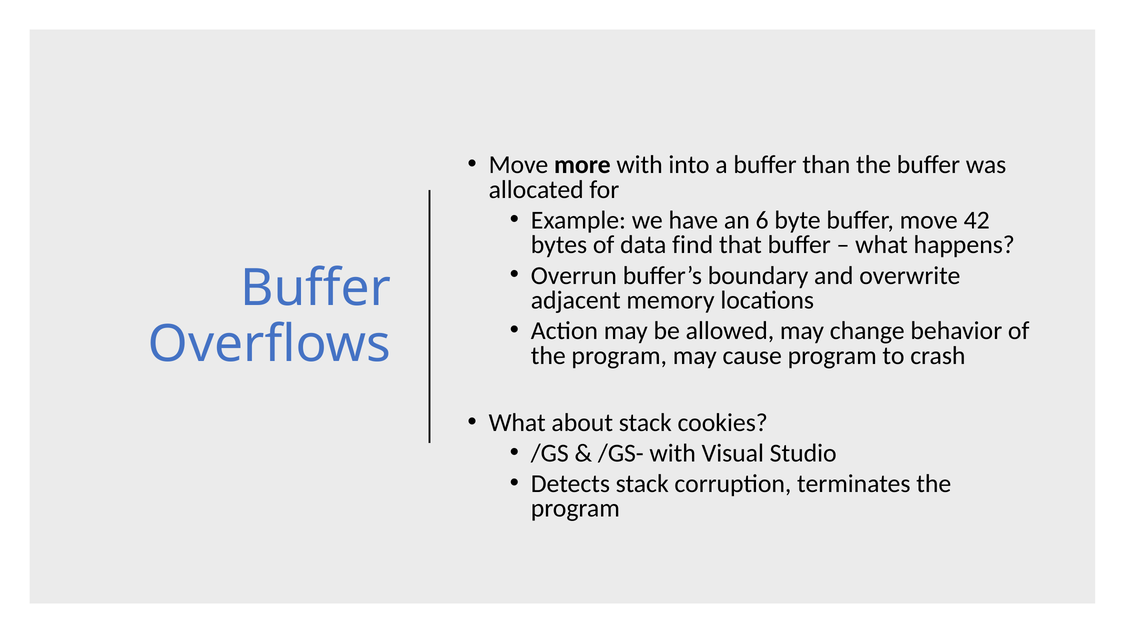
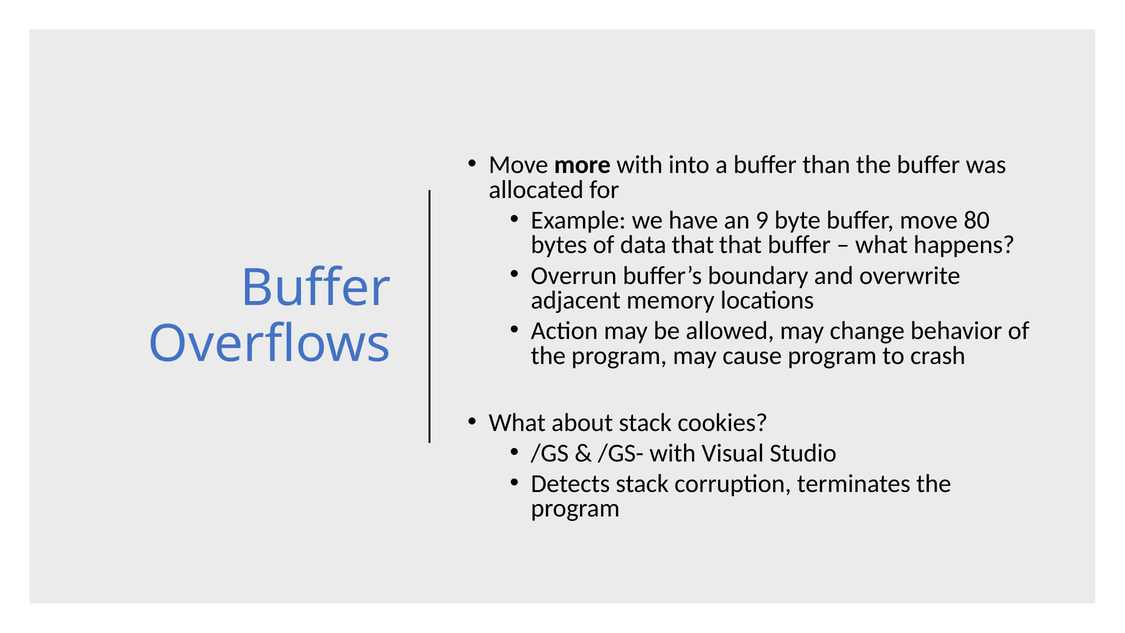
6: 6 -> 9
42: 42 -> 80
data find: find -> that
